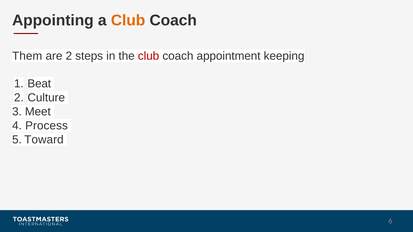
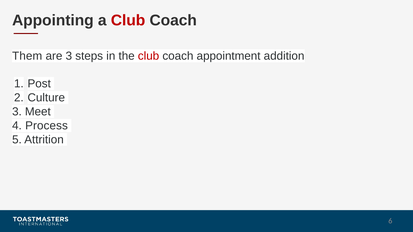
Club at (128, 20) colour: orange -> red
are 2: 2 -> 3
keeping: keeping -> addition
Beat: Beat -> Post
Toward: Toward -> Attrition
